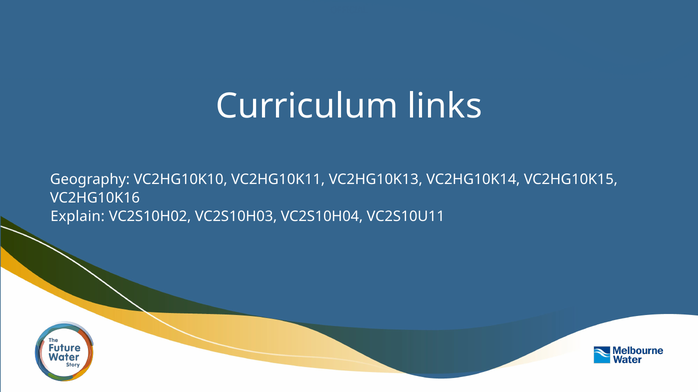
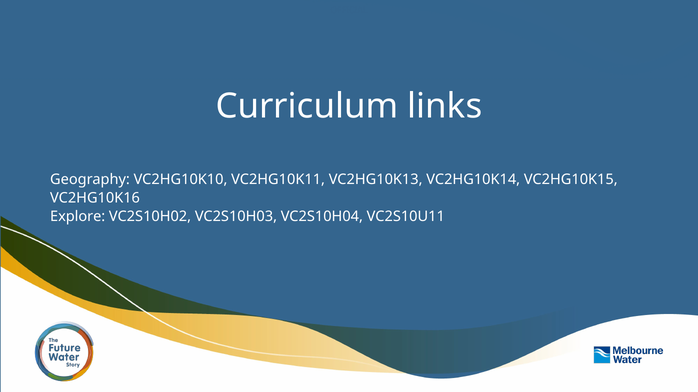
Explain: Explain -> Explore
